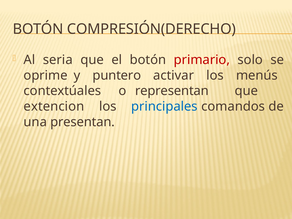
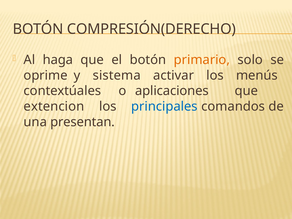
seria: seria -> haga
primario colour: red -> orange
puntero: puntero -> sistema
representan: representan -> aplicaciones
